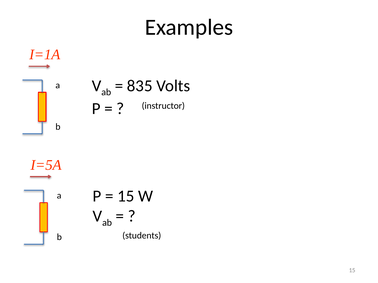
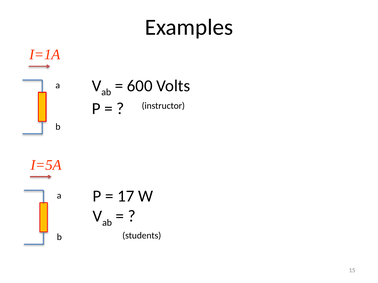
835: 835 -> 600
15 at (126, 196): 15 -> 17
